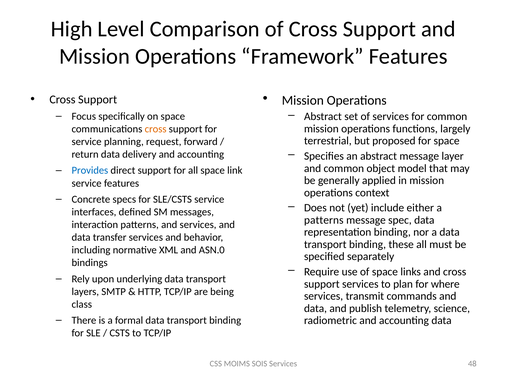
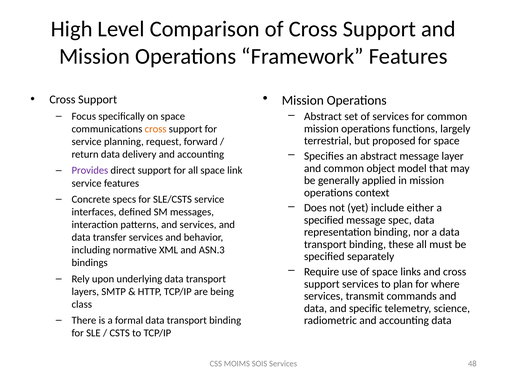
Provides colour: blue -> purple
patterns at (324, 220): patterns -> specified
ASN.0: ASN.0 -> ASN.3
publish: publish -> specific
